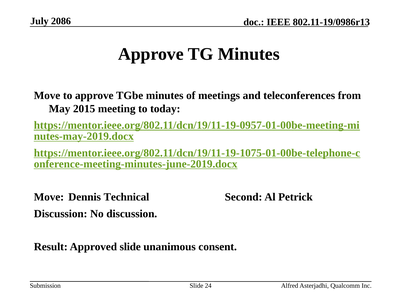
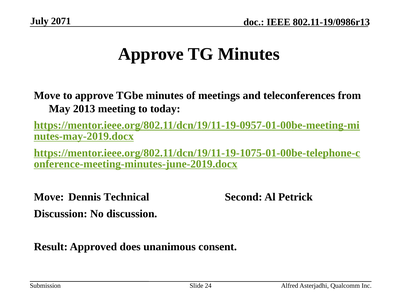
2086: 2086 -> 2071
2015: 2015 -> 2013
Approved slide: slide -> does
